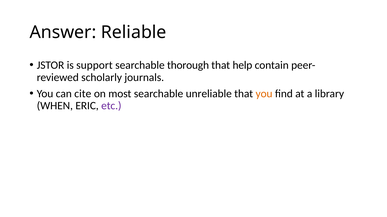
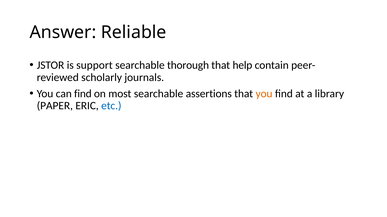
can cite: cite -> find
unreliable: unreliable -> assertions
WHEN: WHEN -> PAPER
etc colour: purple -> blue
